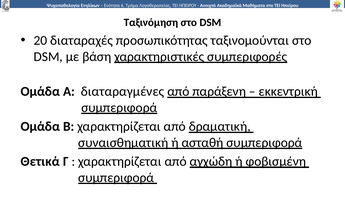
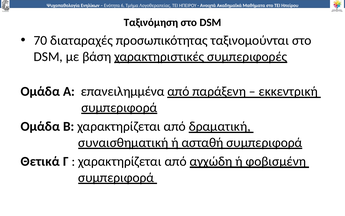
20: 20 -> 70
διαταραγμένες: διαταραγμένες -> επανειλημμένα
